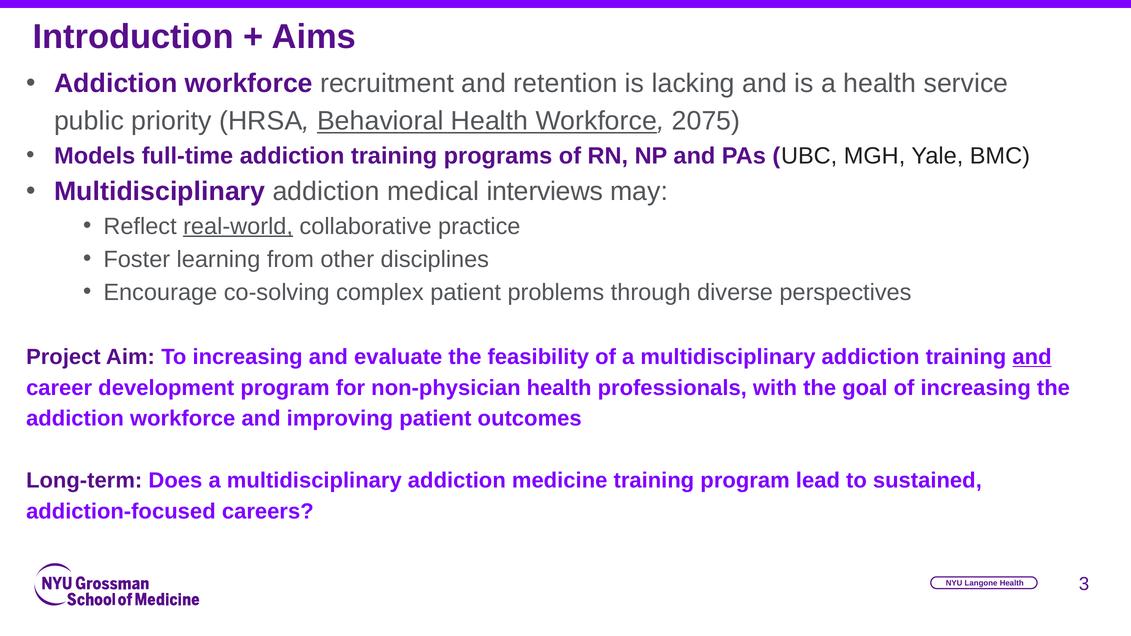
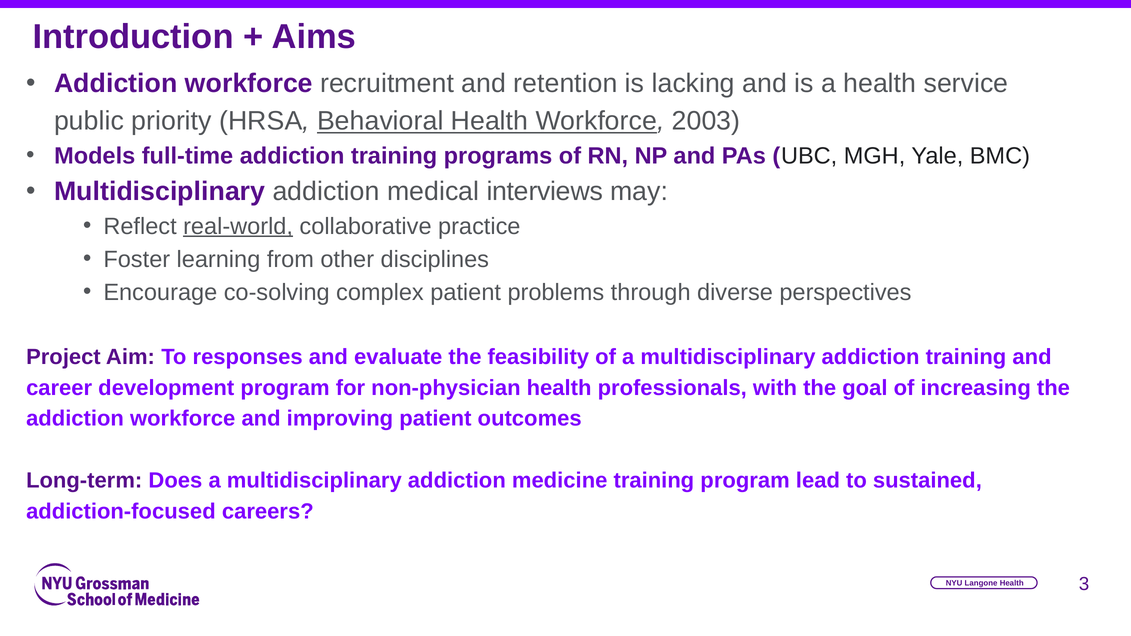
2075: 2075 -> 2003
To increasing: increasing -> responses
and at (1032, 357) underline: present -> none
